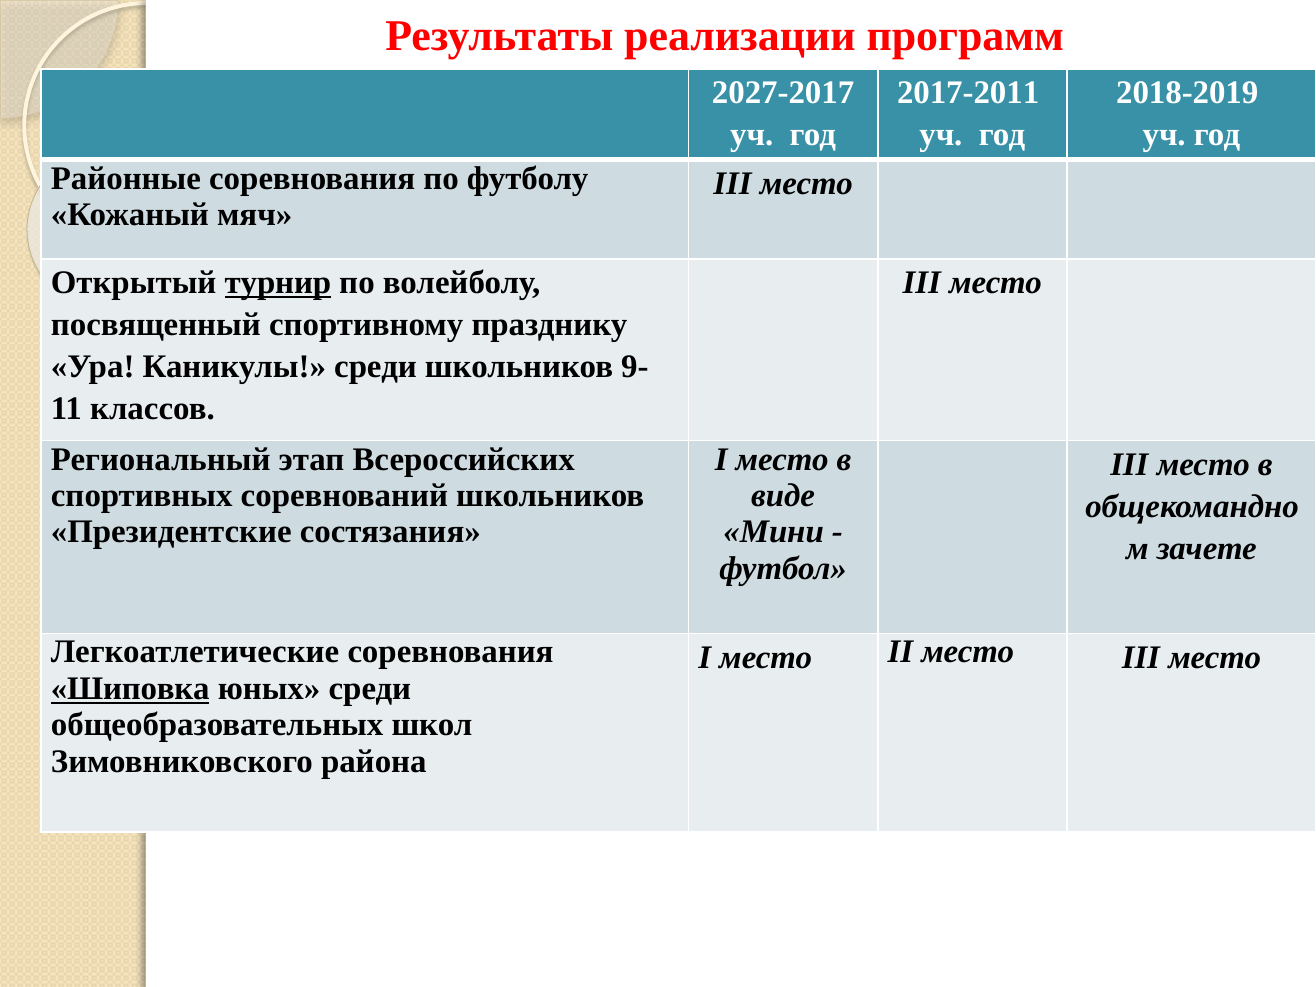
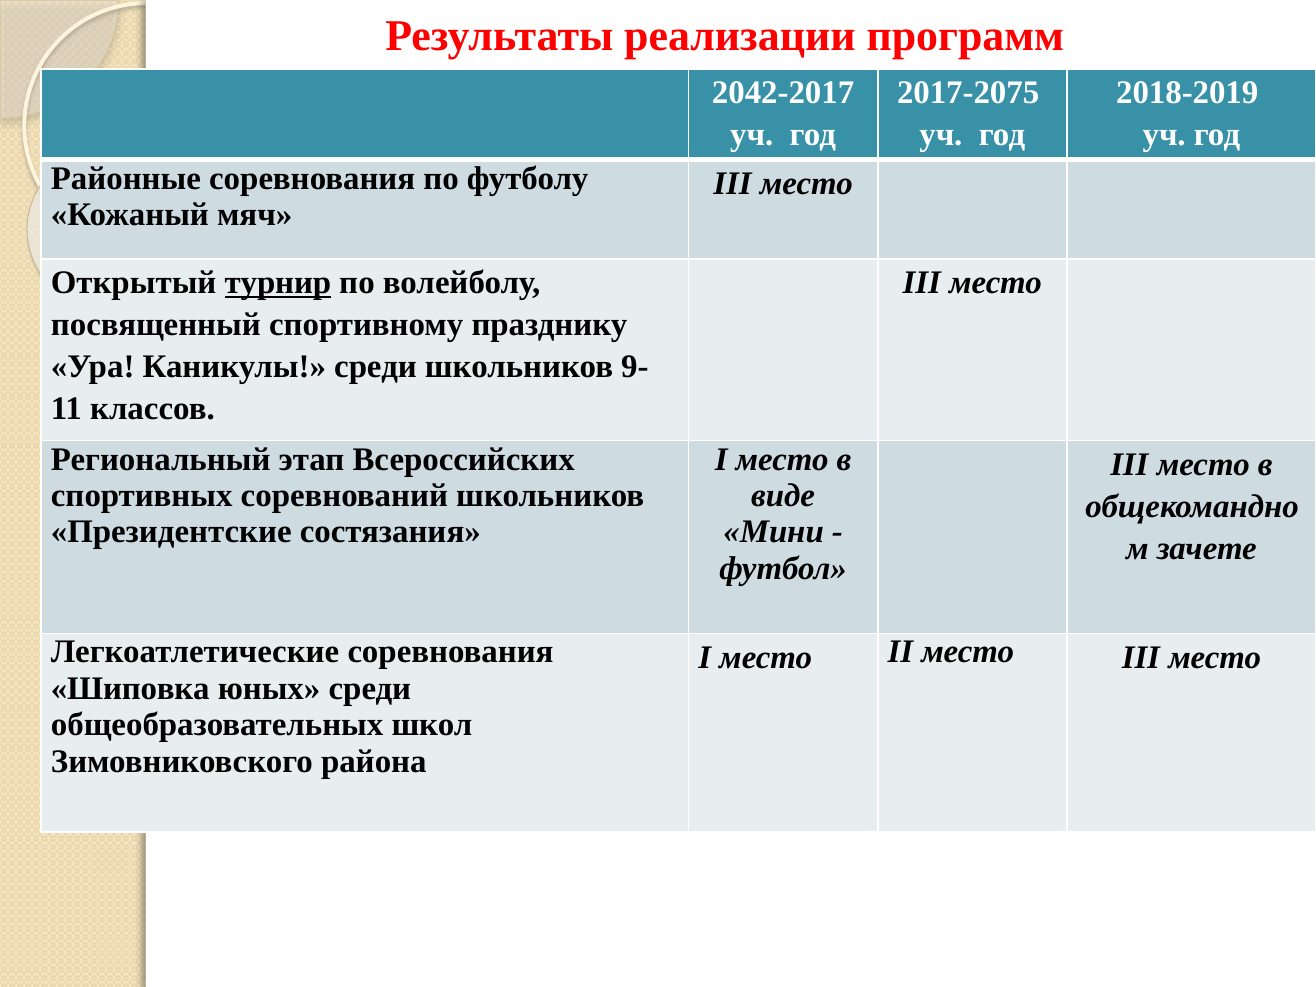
2027-2017: 2027-2017 -> 2042-2017
2017-2011: 2017-2011 -> 2017-2075
Шиповка underline: present -> none
